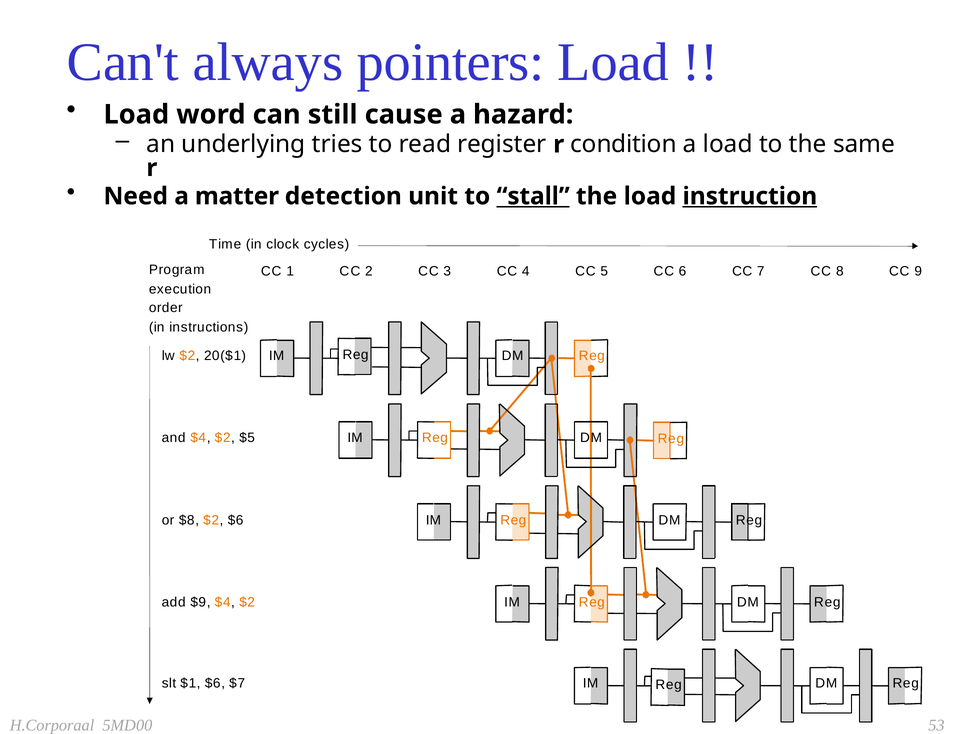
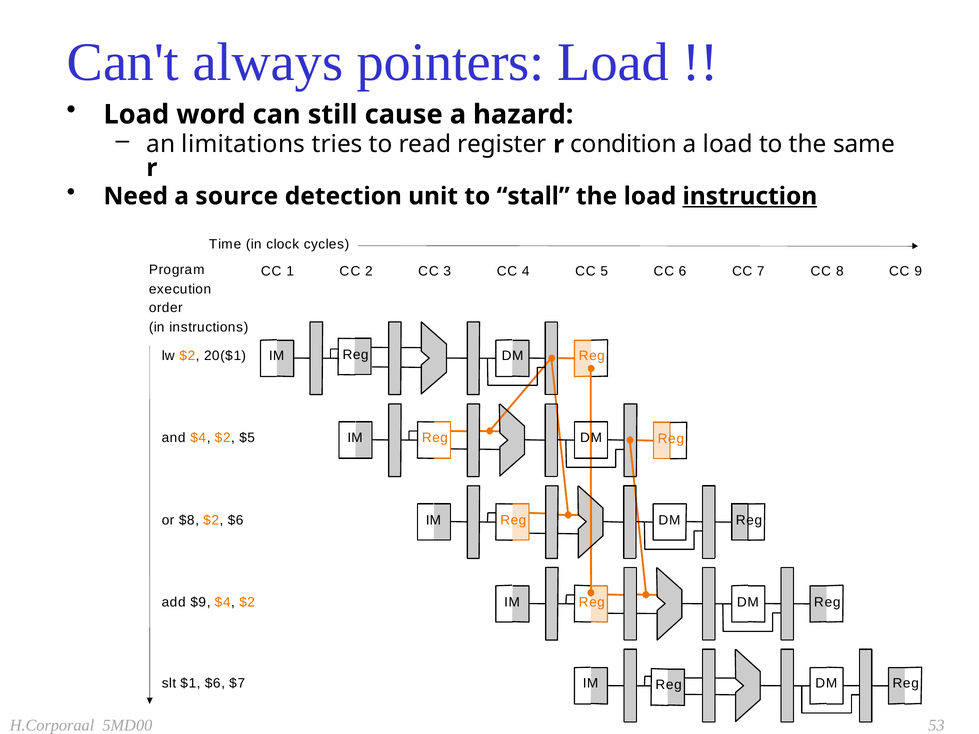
underlying: underlying -> limitations
matter: matter -> source
stall underline: present -> none
